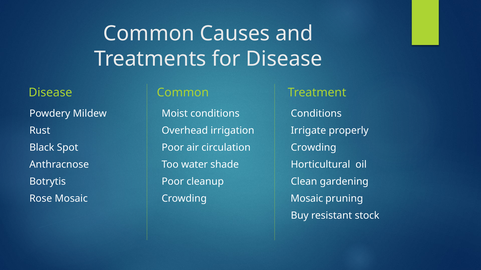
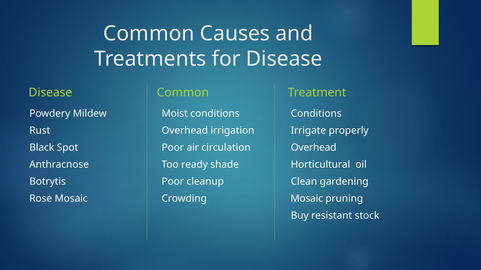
Crowding at (314, 148): Crowding -> Overhead
water: water -> ready
